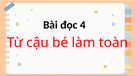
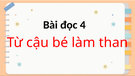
toàn: toàn -> than
